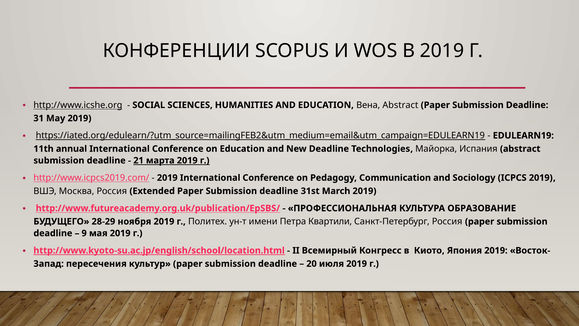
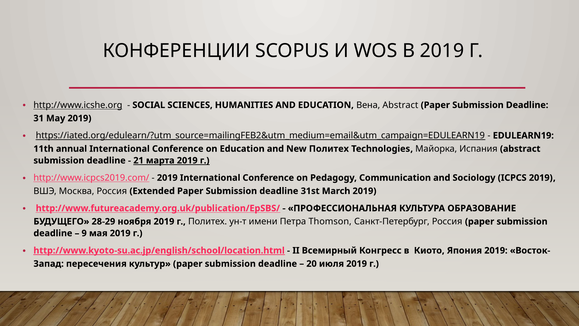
New Deadline: Deadline -> Политех
Квартили: Квартили -> Thomson
